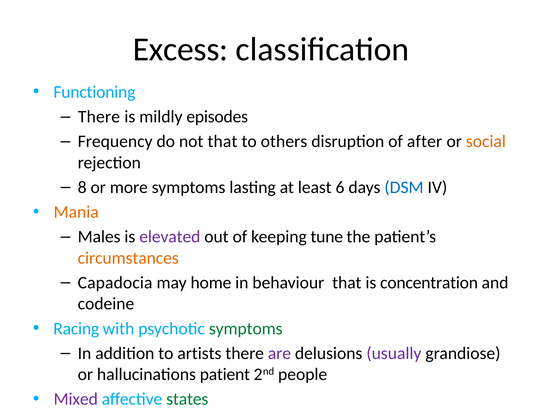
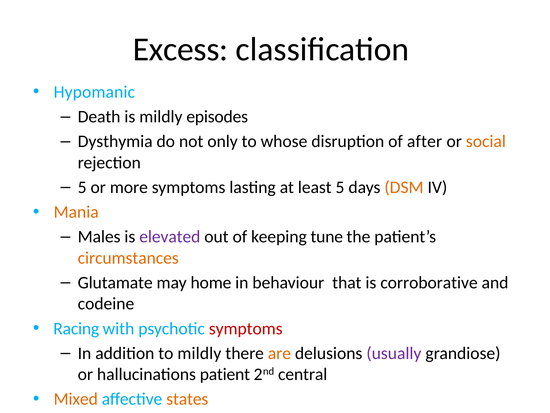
Functioning: Functioning -> Hypomanic
There at (99, 117): There -> Death
Frequency: Frequency -> Dysthymia
not that: that -> only
others: others -> whose
8 at (82, 187): 8 -> 5
least 6: 6 -> 5
DSM colour: blue -> orange
Capadocia: Capadocia -> Glutamate
concentration: concentration -> corroborative
symptoms at (246, 328) colour: green -> red
to artists: artists -> mildly
are colour: purple -> orange
people: people -> central
Mixed colour: purple -> orange
states colour: green -> orange
